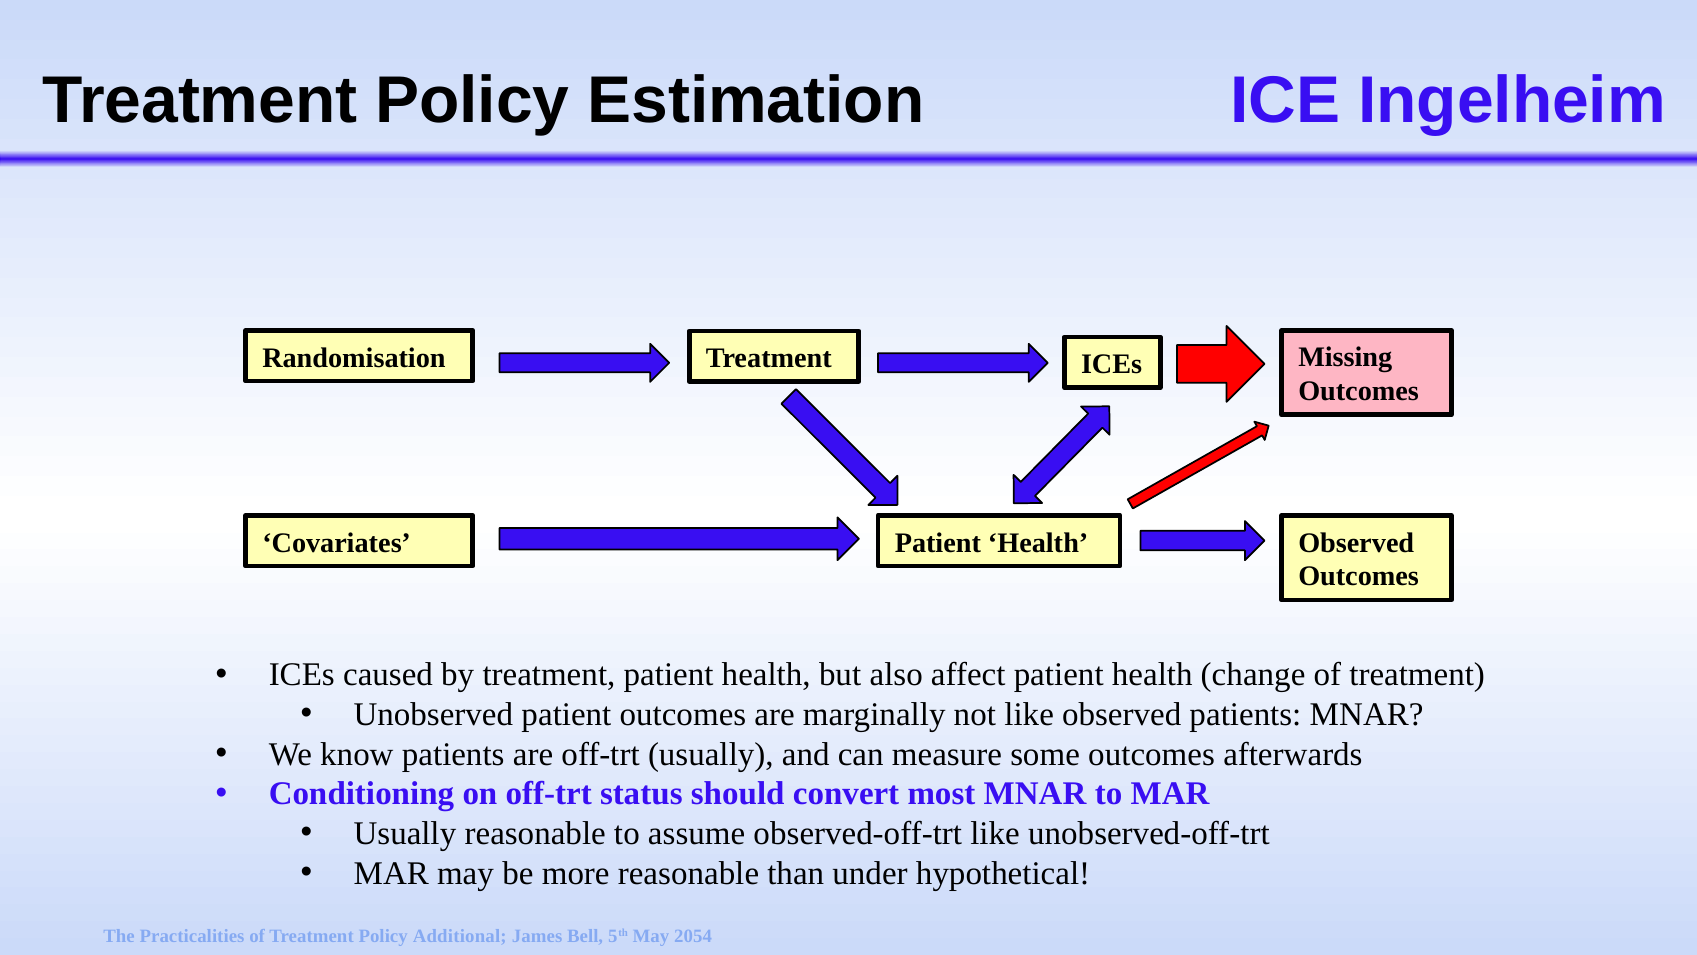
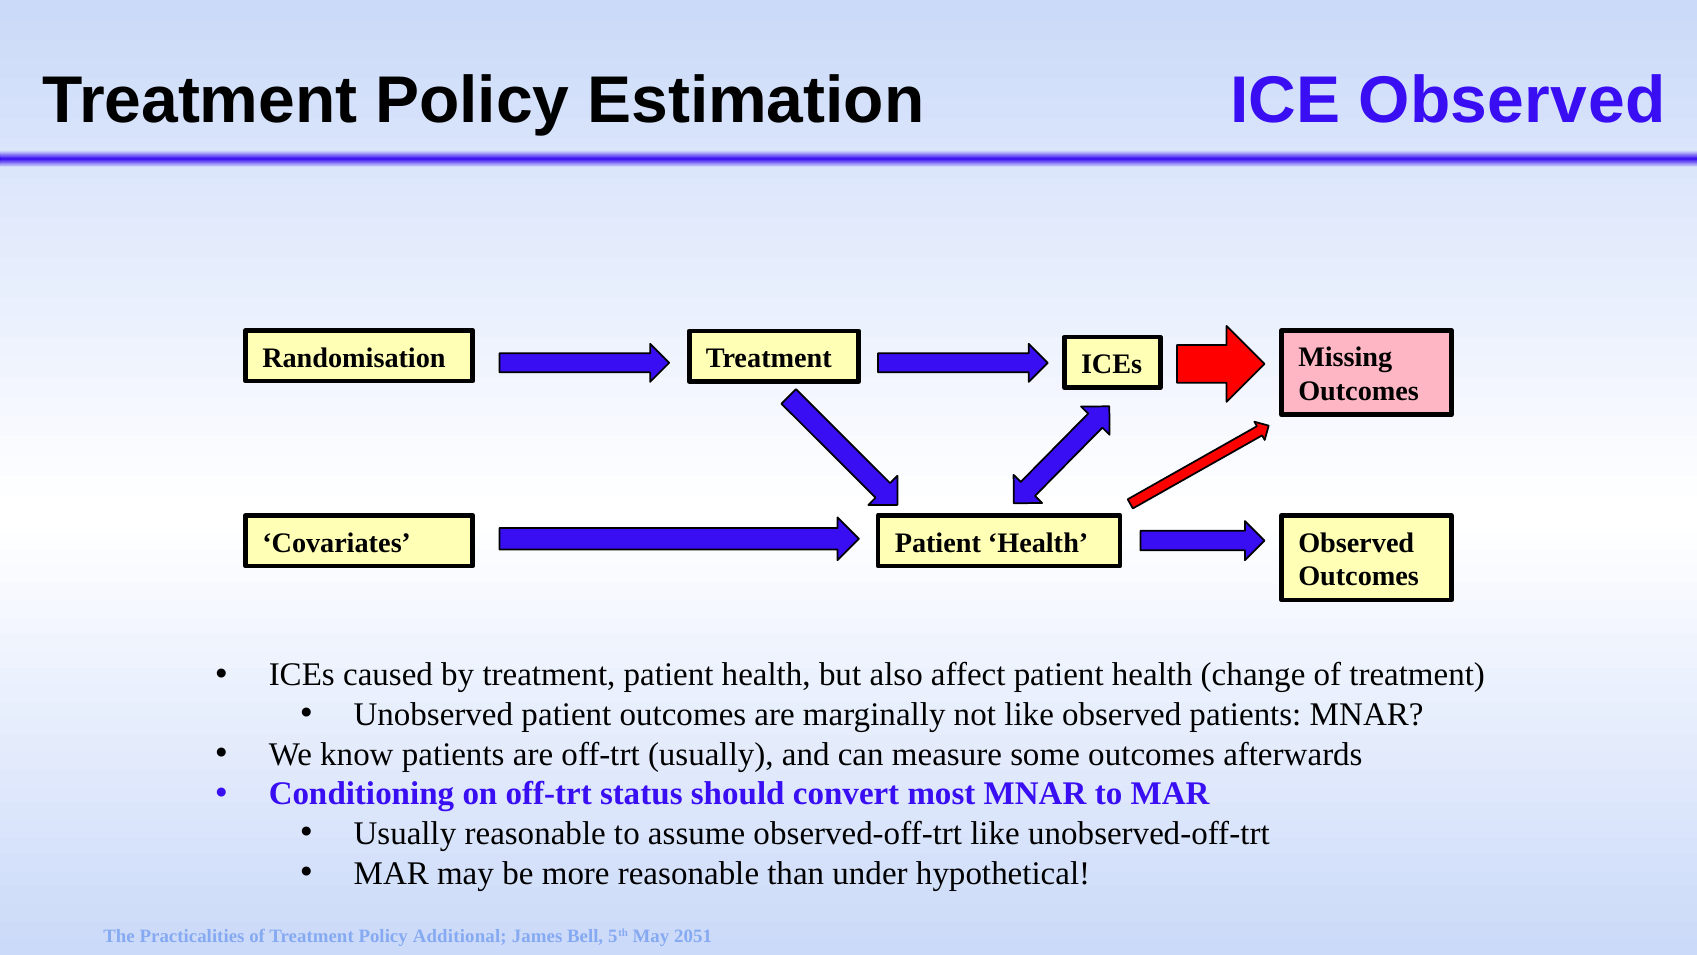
ICE Ingelheim: Ingelheim -> Observed
2054: 2054 -> 2051
